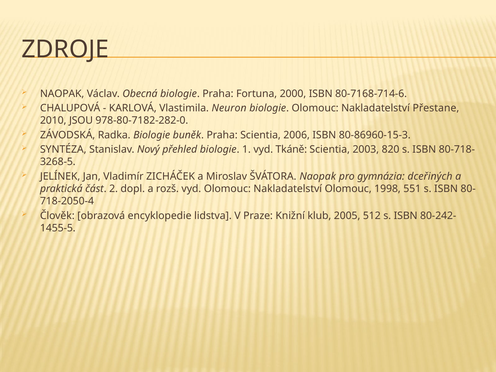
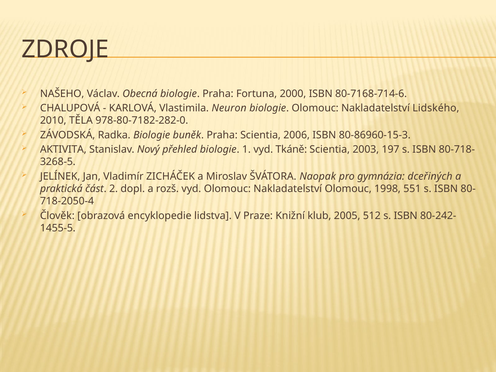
NAOPAK at (62, 94): NAOPAK -> NAŠEHO
Přestane: Přestane -> Lidského
JSOU: JSOU -> TĚLA
SYNTÉZA: SYNTÉZA -> AKTIVITA
820: 820 -> 197
